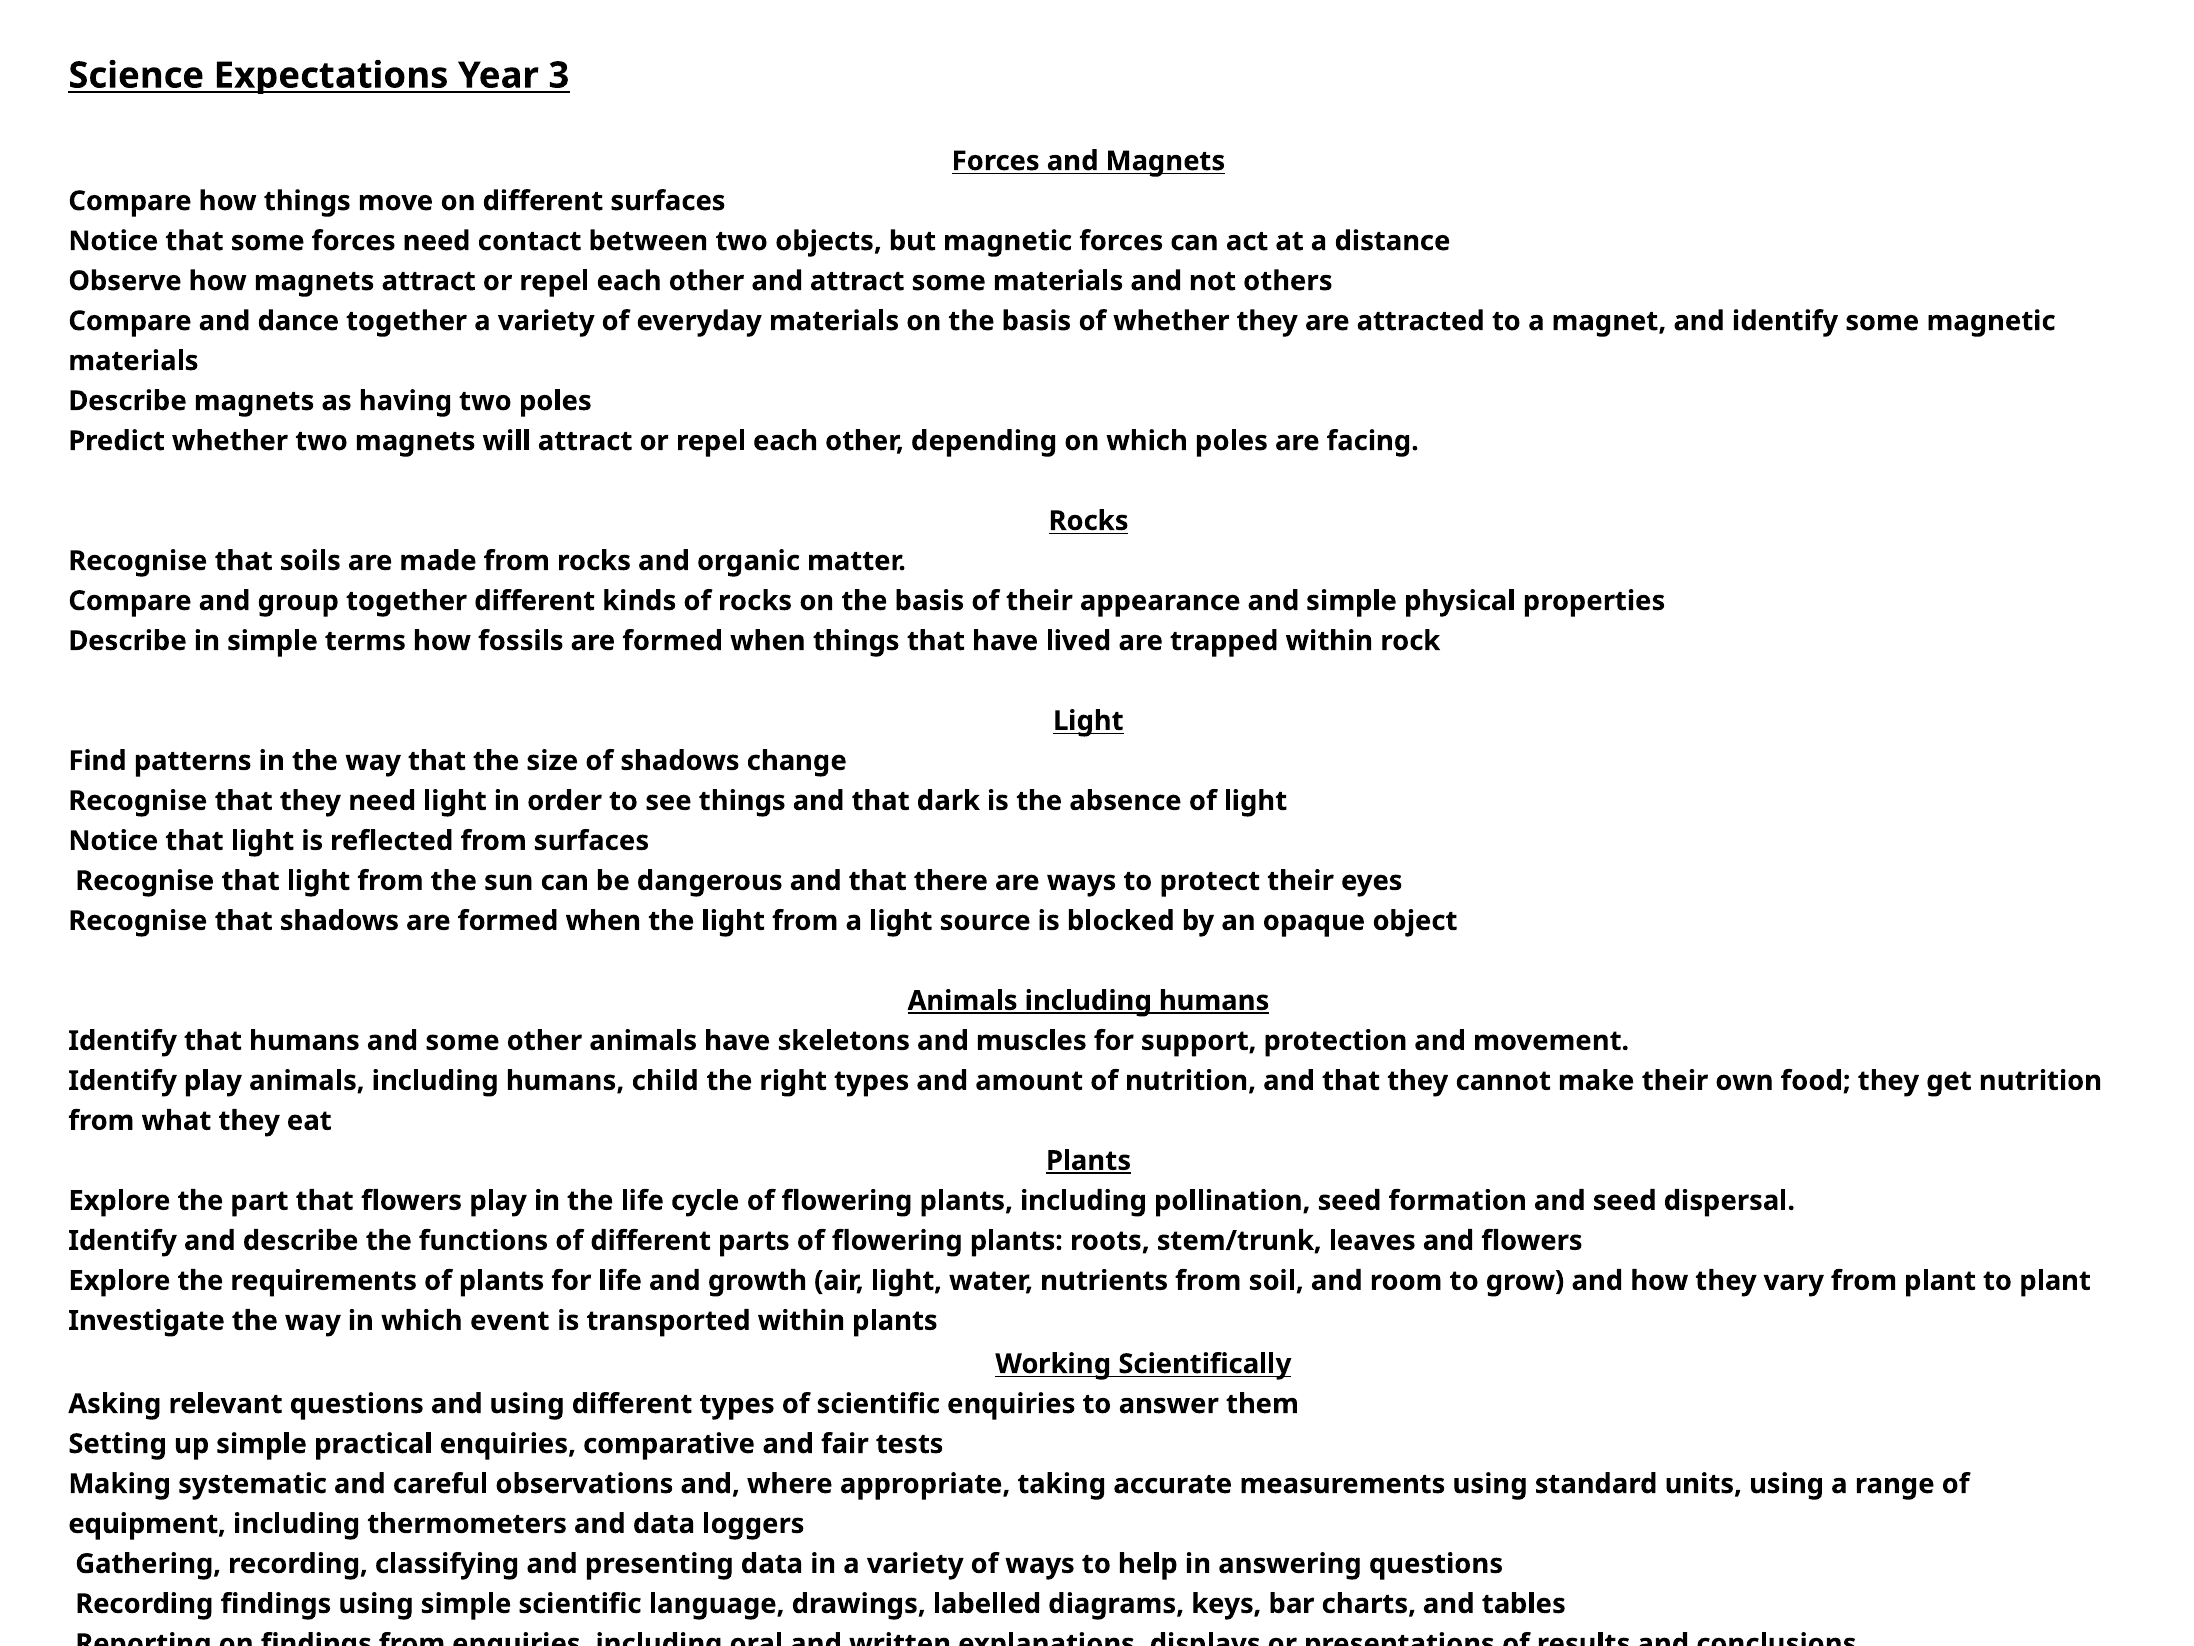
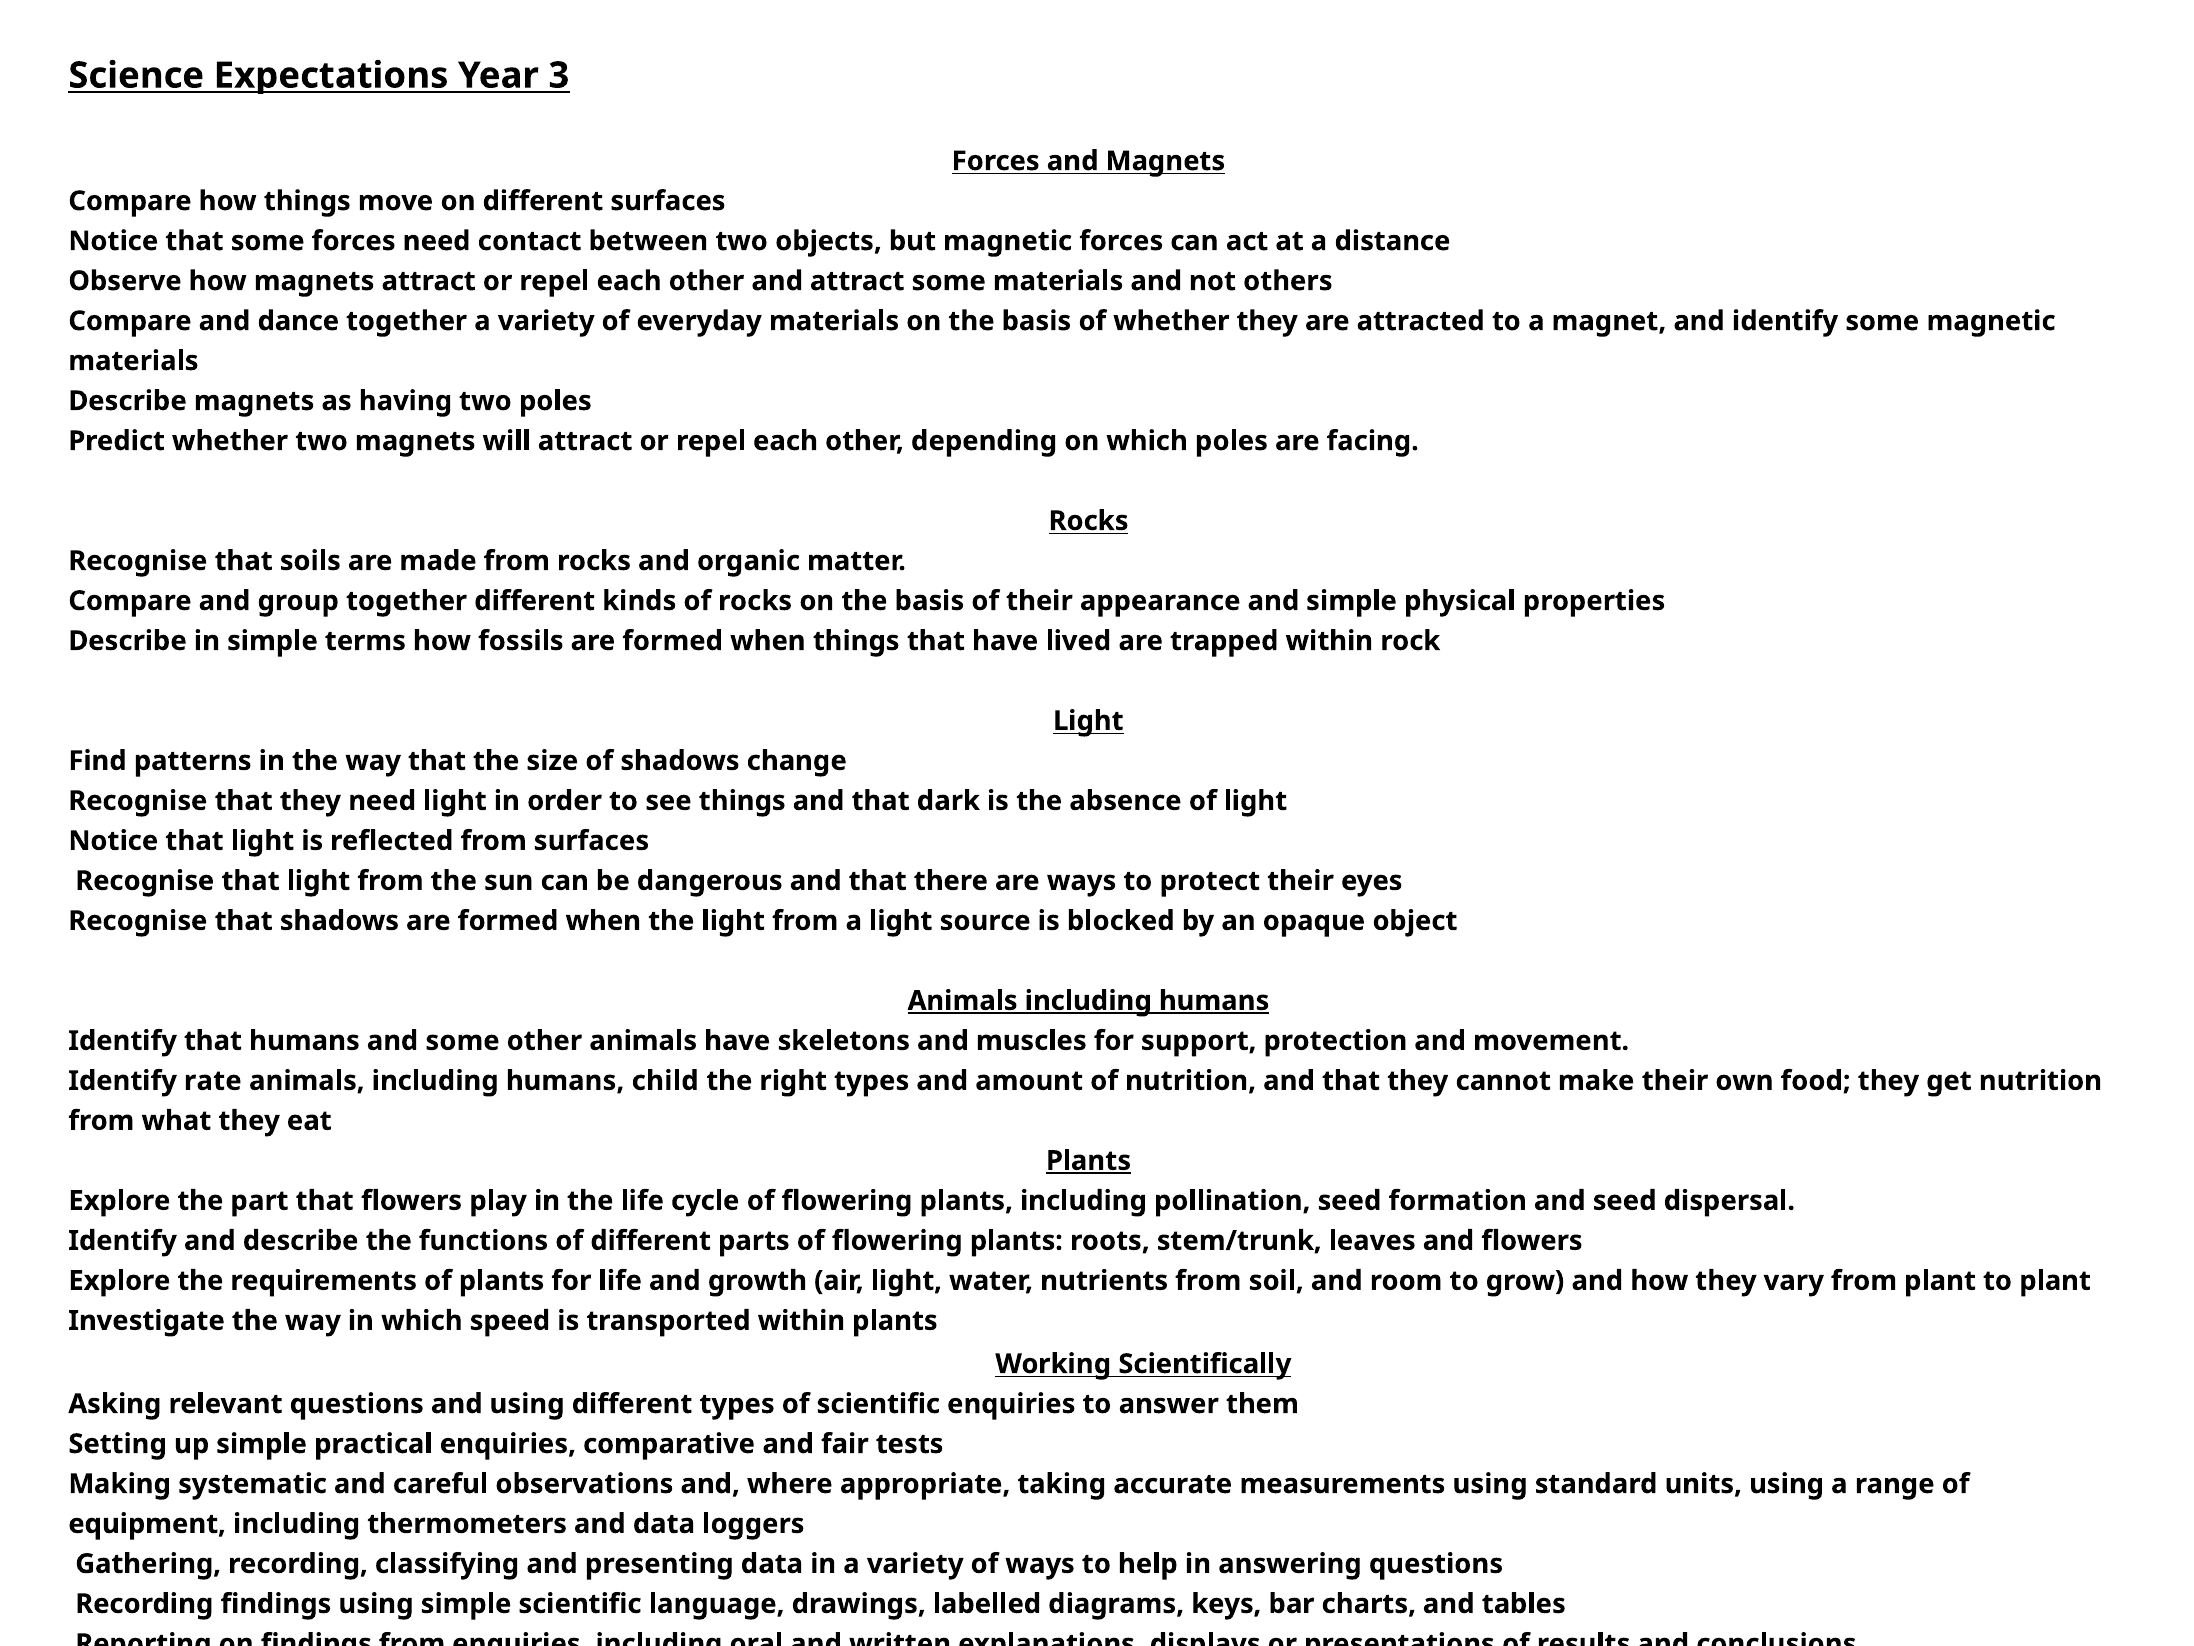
Identify play: play -> rate
event: event -> speed
